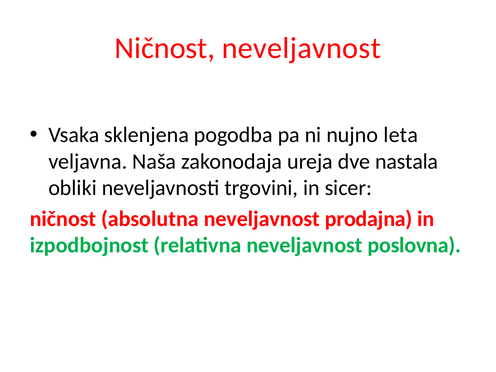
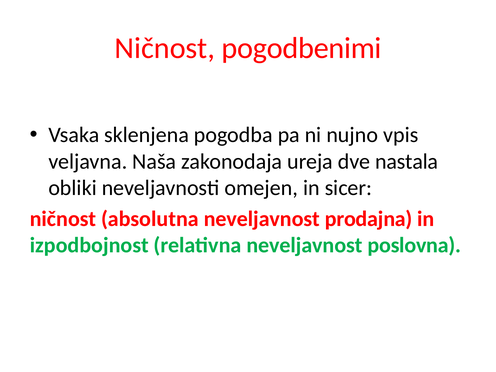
Ničnost neveljavnost: neveljavnost -> pogodbenimi
leta: leta -> vpis
trgovini: trgovini -> omejen
